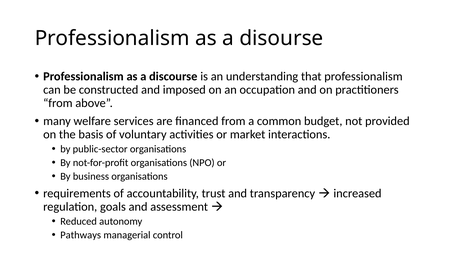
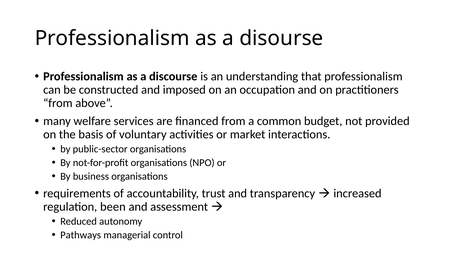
goals: goals -> been
